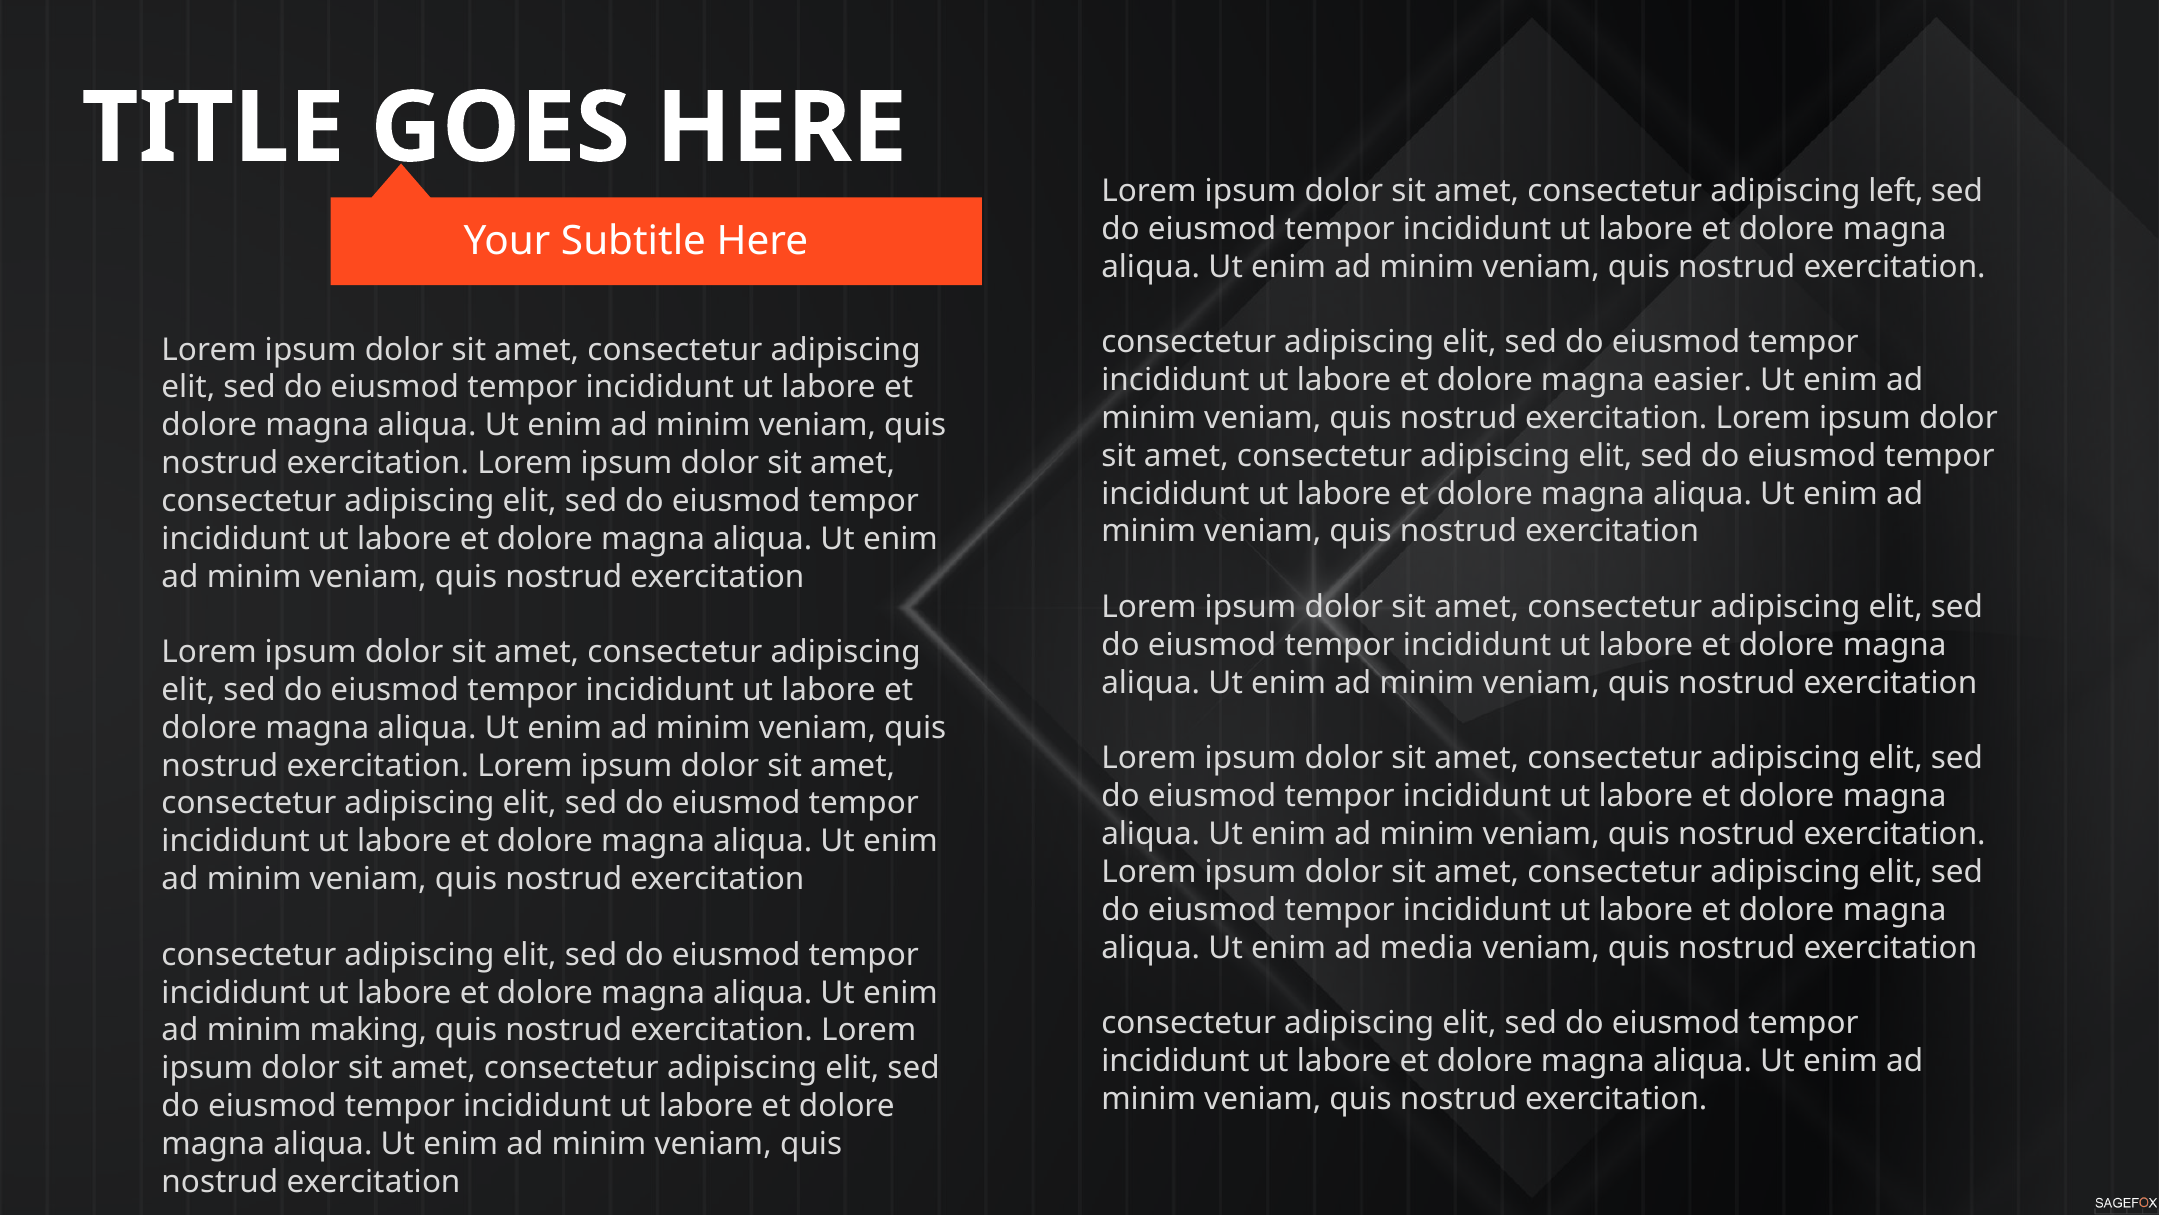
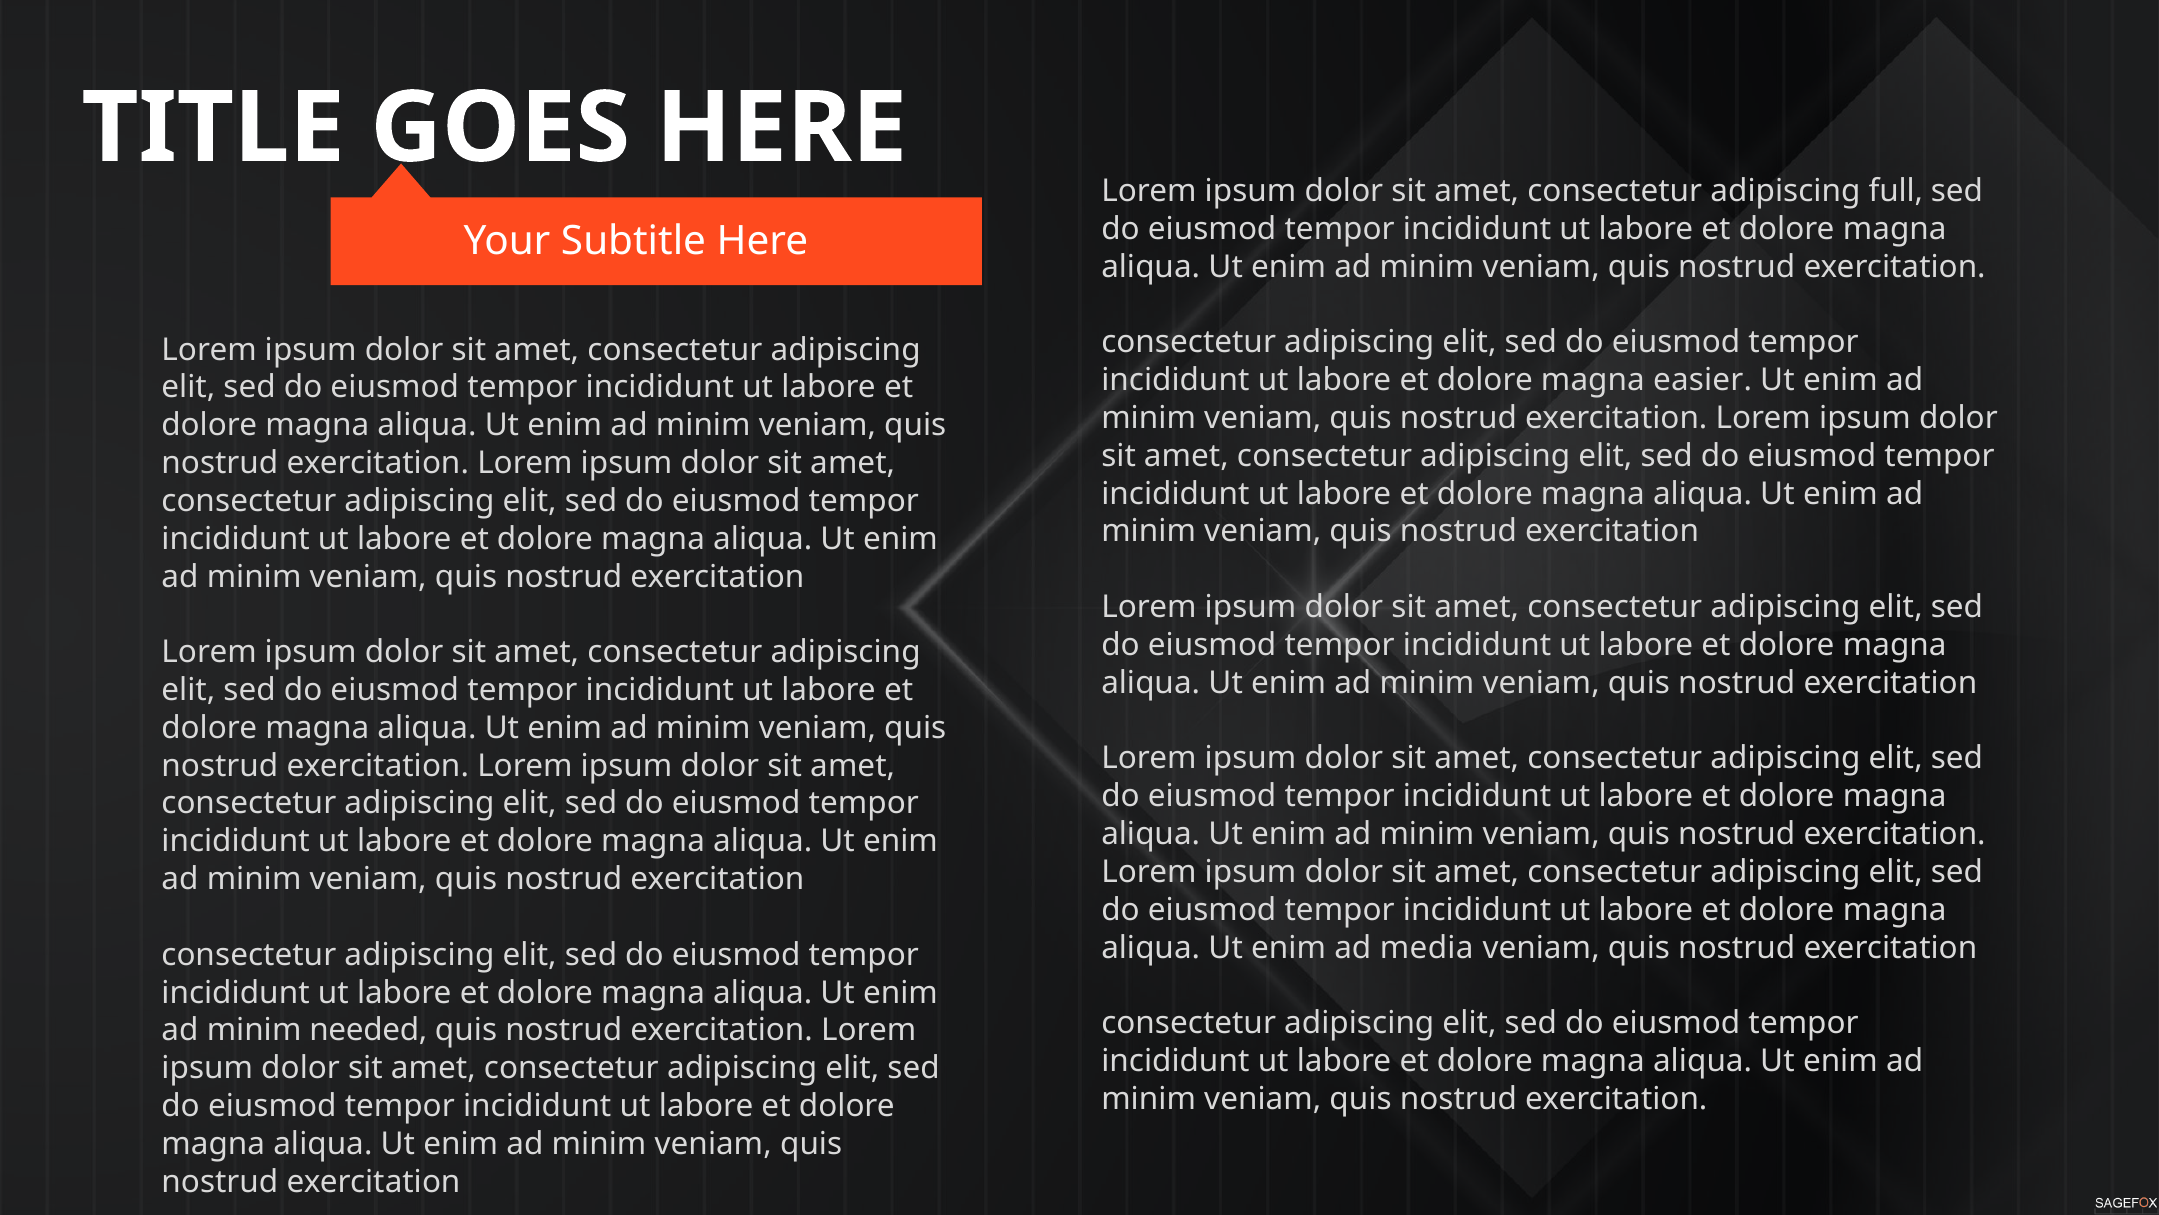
left: left -> full
making: making -> needed
